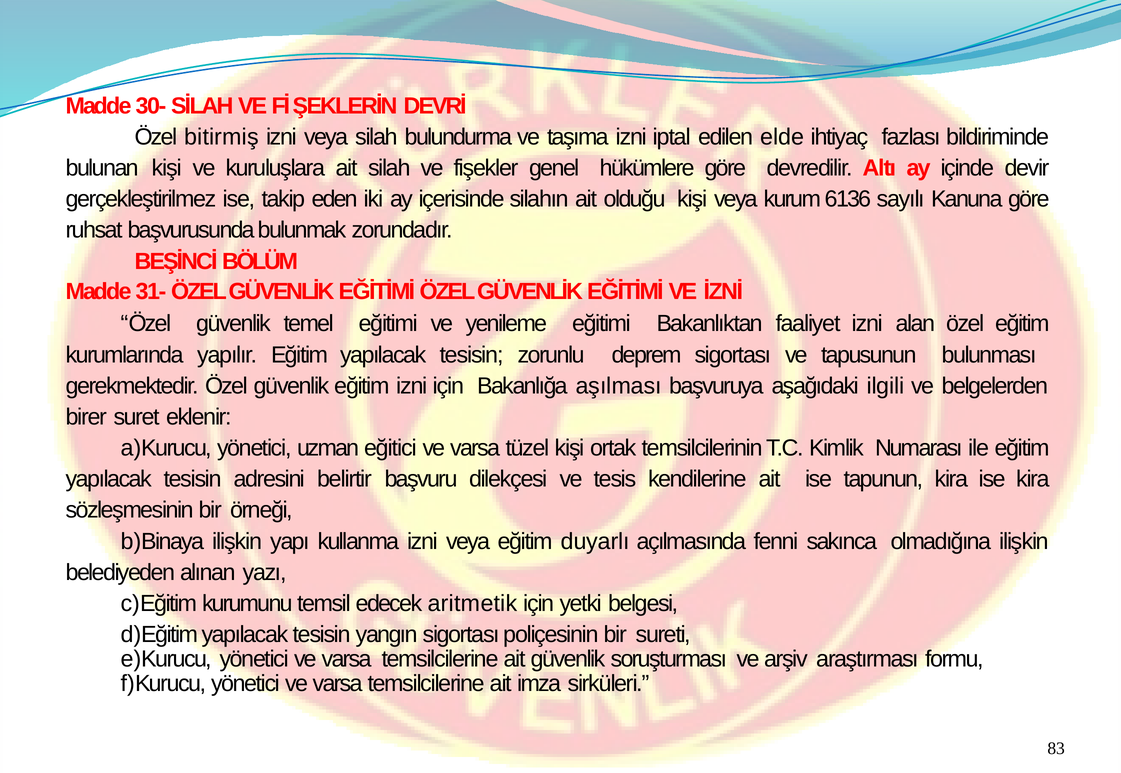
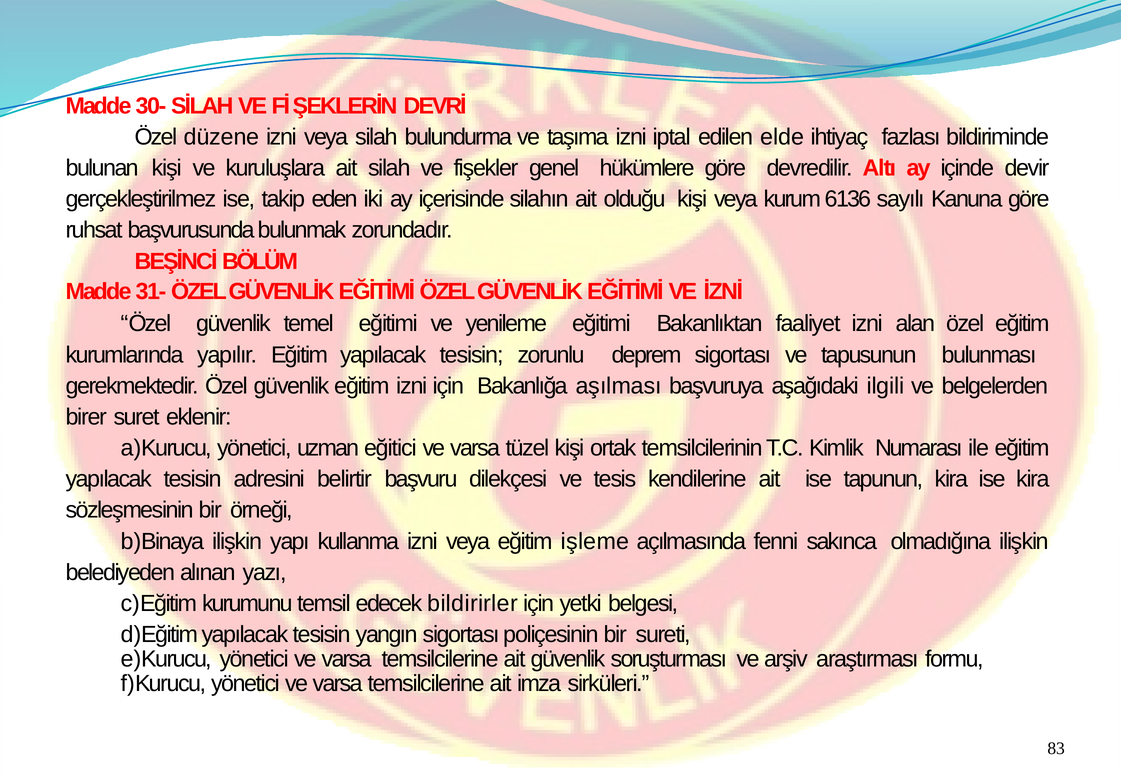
bitirmiş: bitirmiş -> düzene
duyarlı: duyarlı -> işleme
aritmetik: aritmetik -> bildirirler
